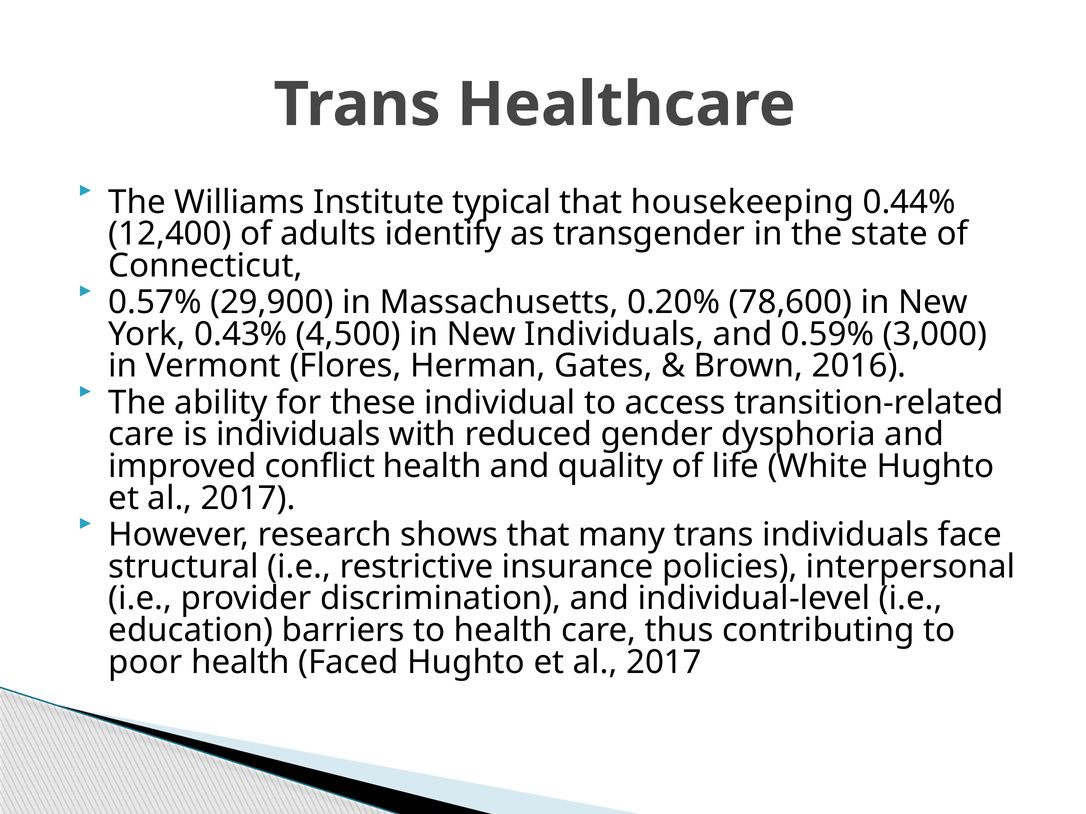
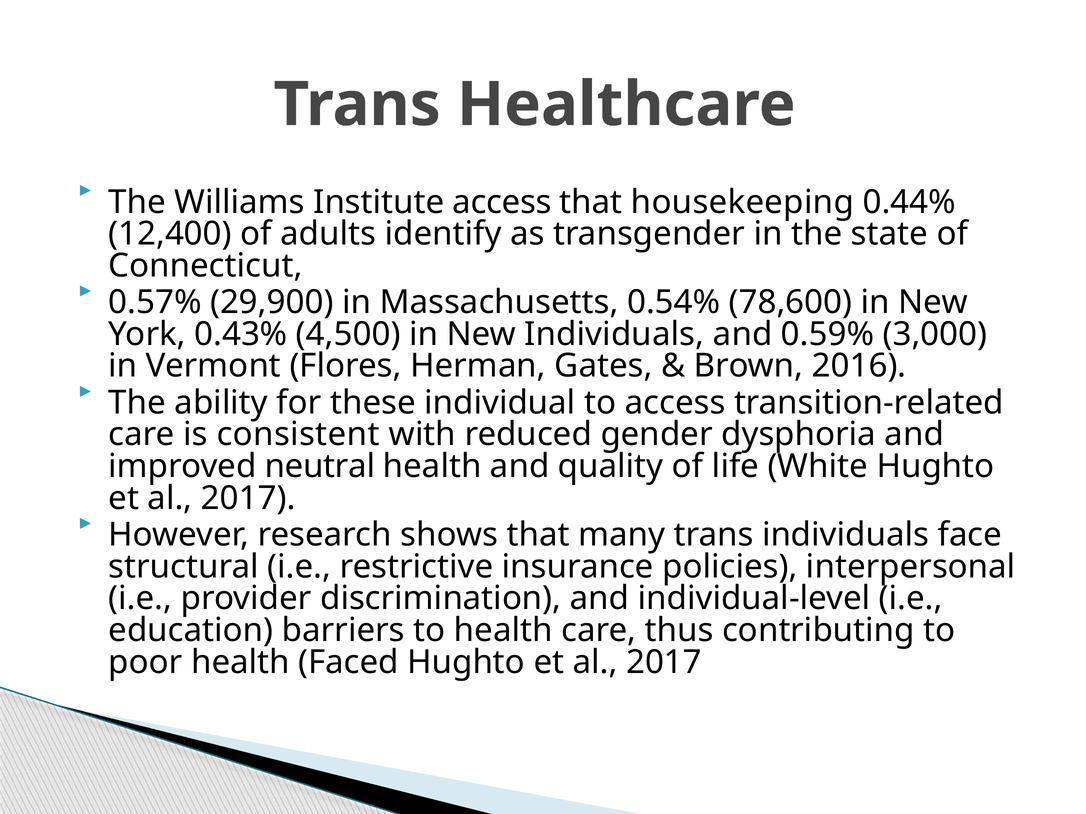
Institute typical: typical -> access
0.20%: 0.20% -> 0.54%
is individuals: individuals -> consistent
conflict: conflict -> neutral
